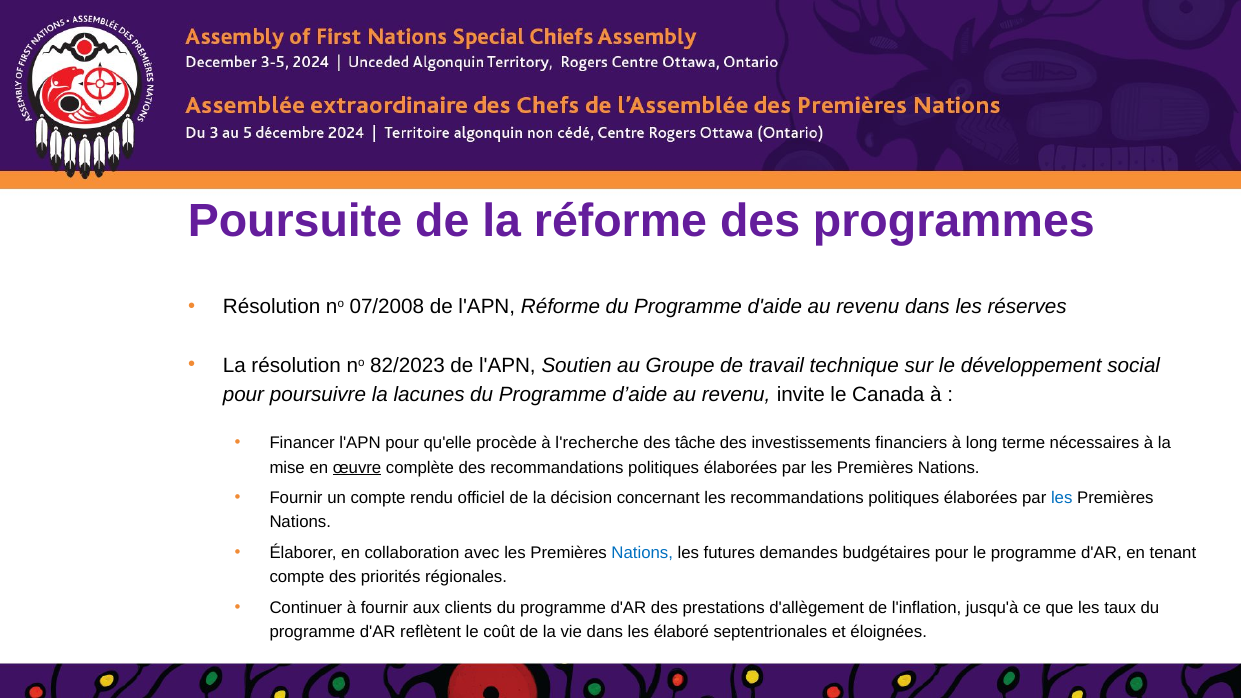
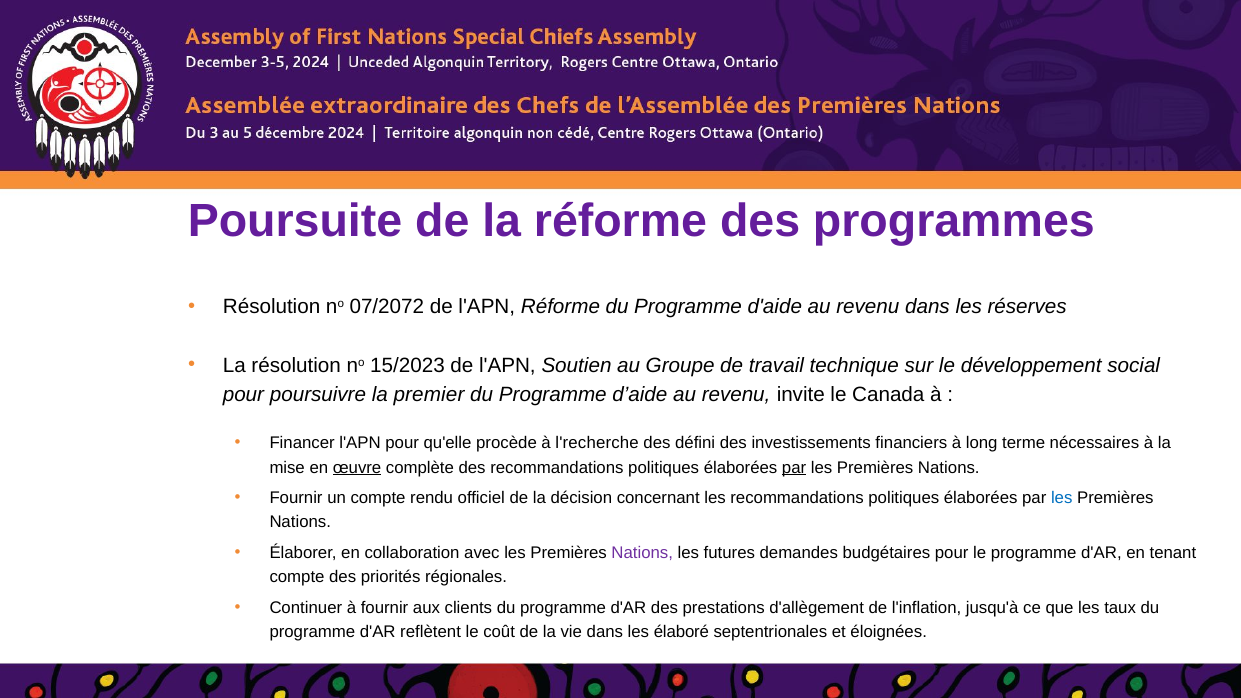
07/2008: 07/2008 -> 07/2072
82/2023: 82/2023 -> 15/2023
lacunes: lacunes -> premier
tâche: tâche -> défini
par at (794, 468) underline: none -> present
Nations at (642, 553) colour: blue -> purple
